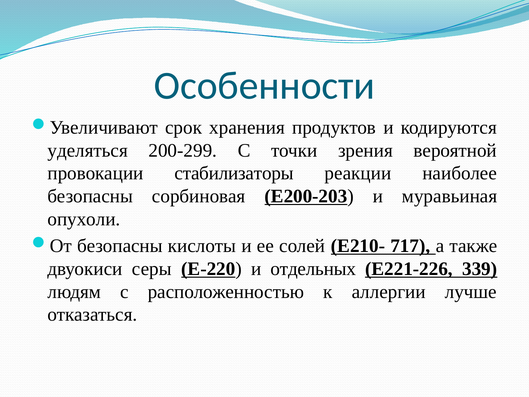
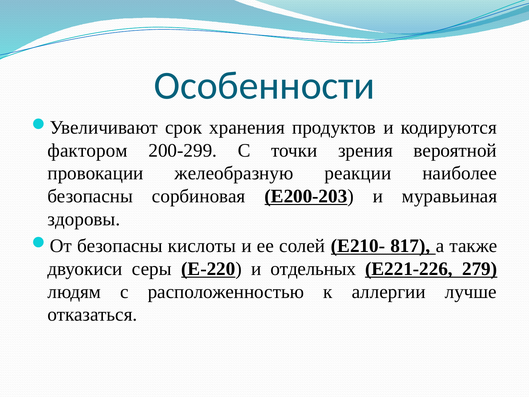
уделяться: уделяться -> фактором
стабилизаторы: стабилизаторы -> желеобразную
опухоли: опухоли -> здоровы
717: 717 -> 817
339: 339 -> 279
